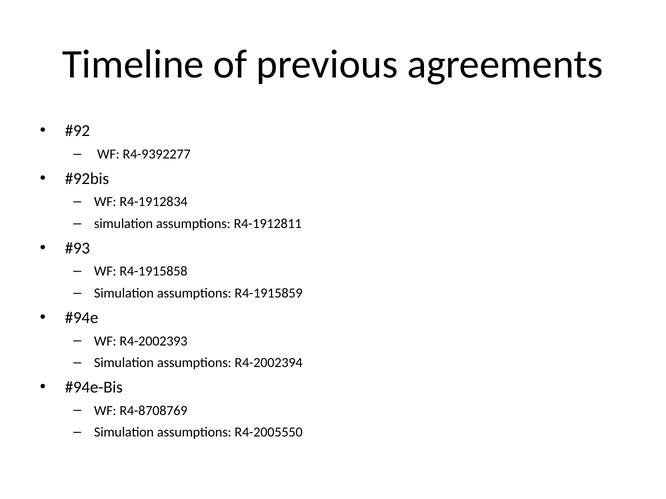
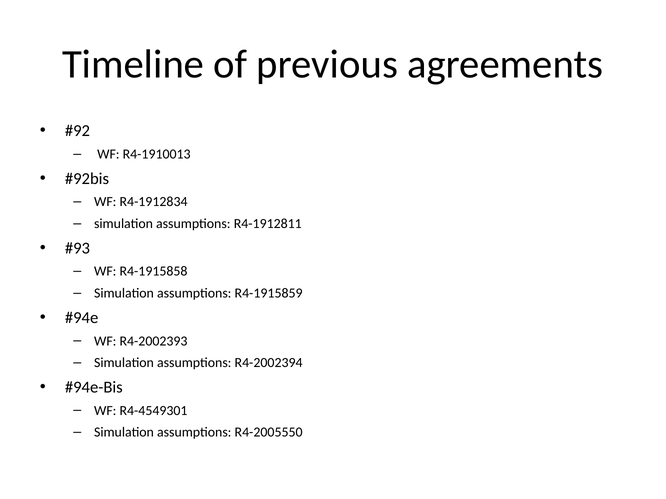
R4-9392277: R4-9392277 -> R4-1910013
R4-8708769: R4-8708769 -> R4-4549301
